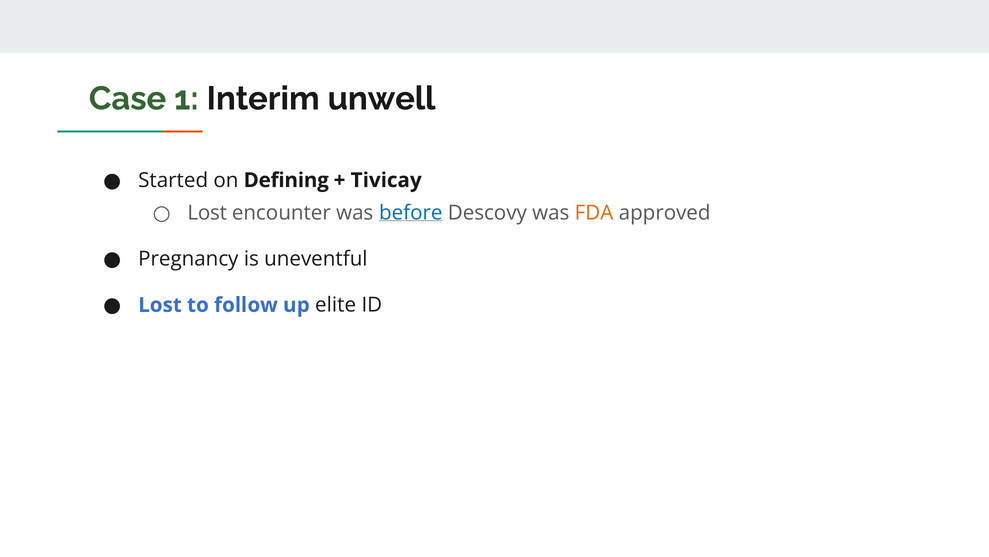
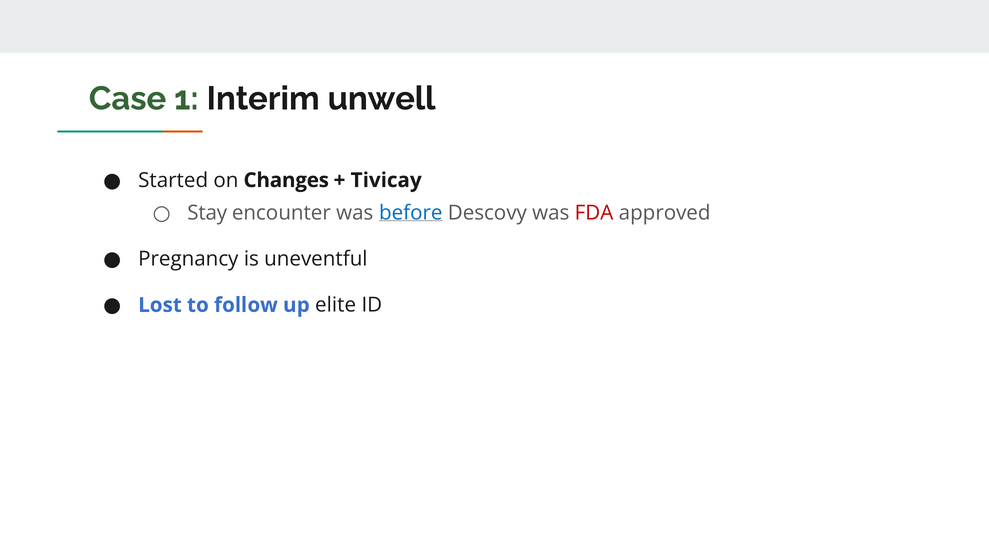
Defining: Defining -> Changes
Lost at (207, 212): Lost -> Stay
FDA colour: orange -> red
